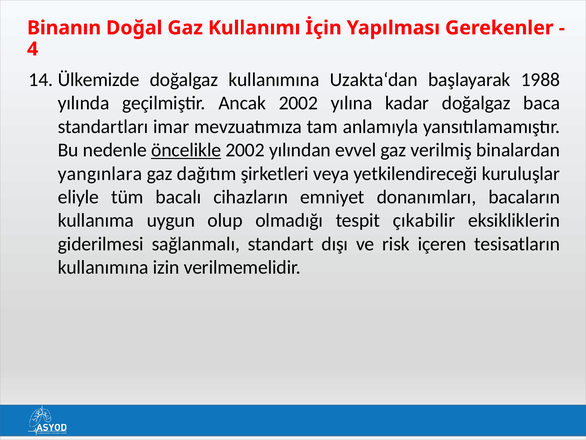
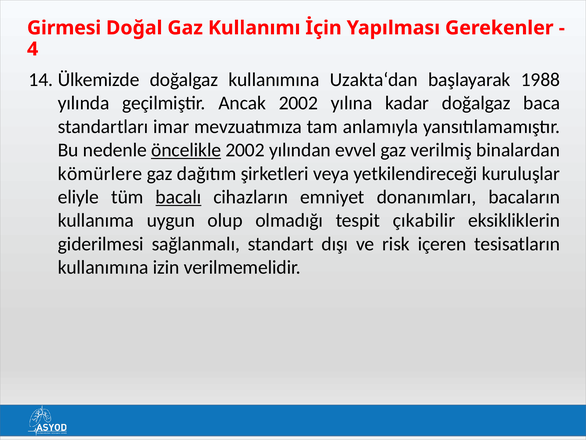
Binanın: Binanın -> Girmesi
yangınlara: yangınlara -> kömürlere
bacalı underline: none -> present
